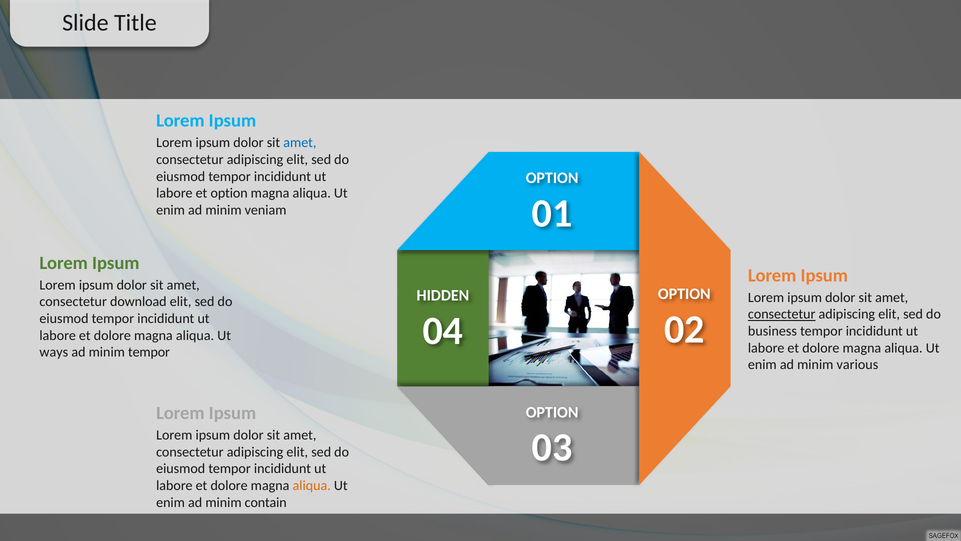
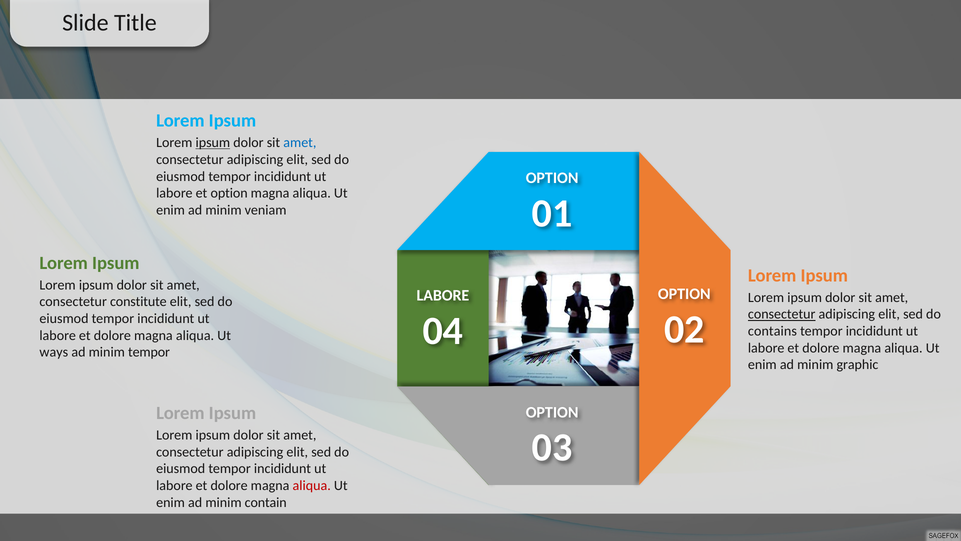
ipsum at (213, 143) underline: none -> present
HIDDEN at (443, 295): HIDDEN -> LABORE
download: download -> constitute
business: business -> contains
various: various -> graphic
aliqua at (312, 485) colour: orange -> red
